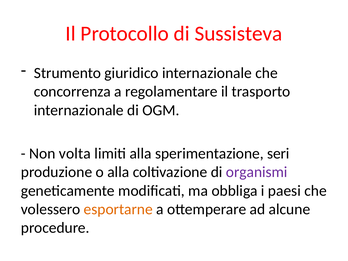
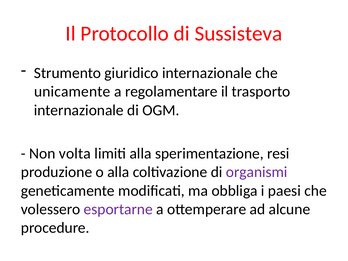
concorrenza: concorrenza -> unicamente
seri: seri -> resi
esportarne colour: orange -> purple
